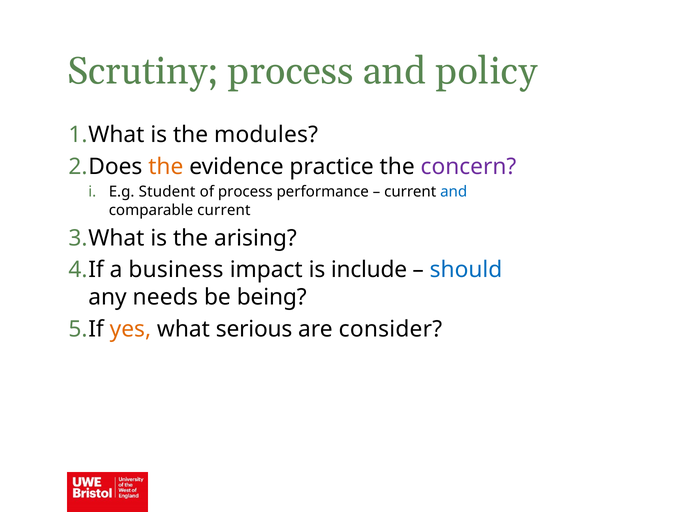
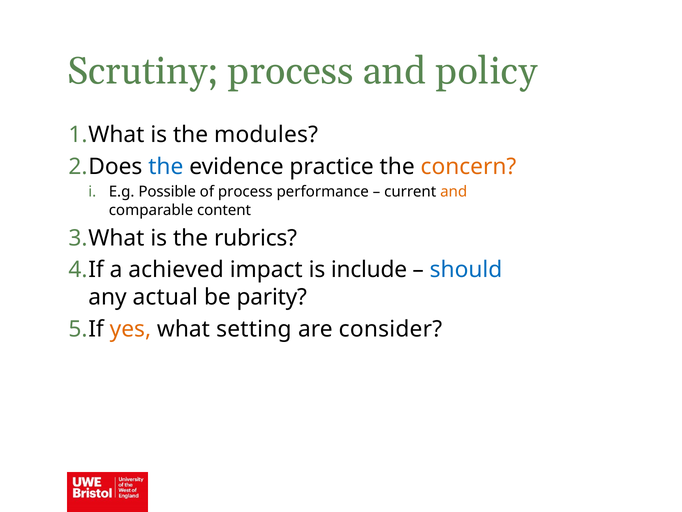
the at (166, 167) colour: orange -> blue
concern colour: purple -> orange
Student: Student -> Possible
and at (454, 192) colour: blue -> orange
comparable current: current -> content
arising: arising -> rubrics
business: business -> achieved
needs: needs -> actual
being: being -> parity
serious: serious -> setting
